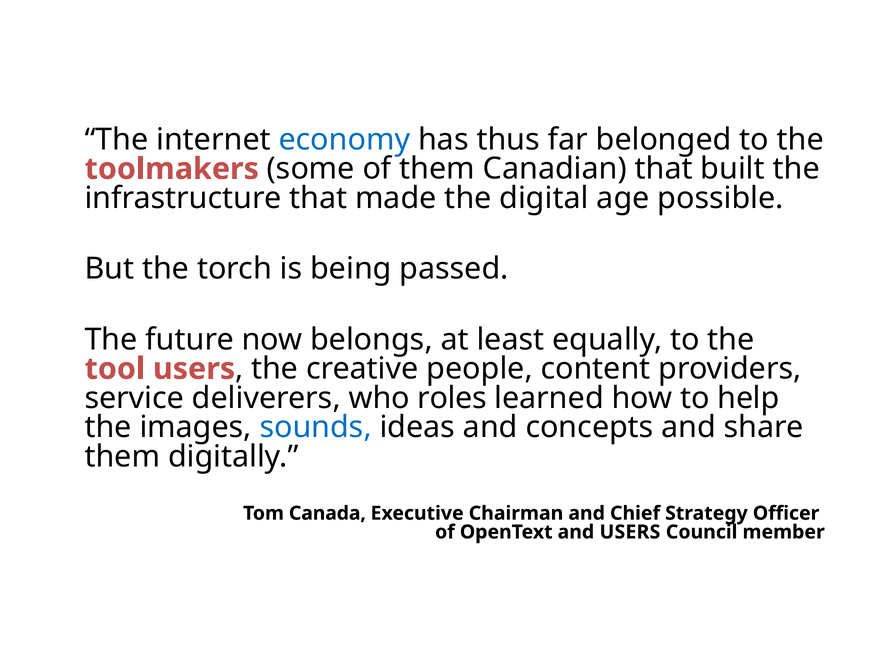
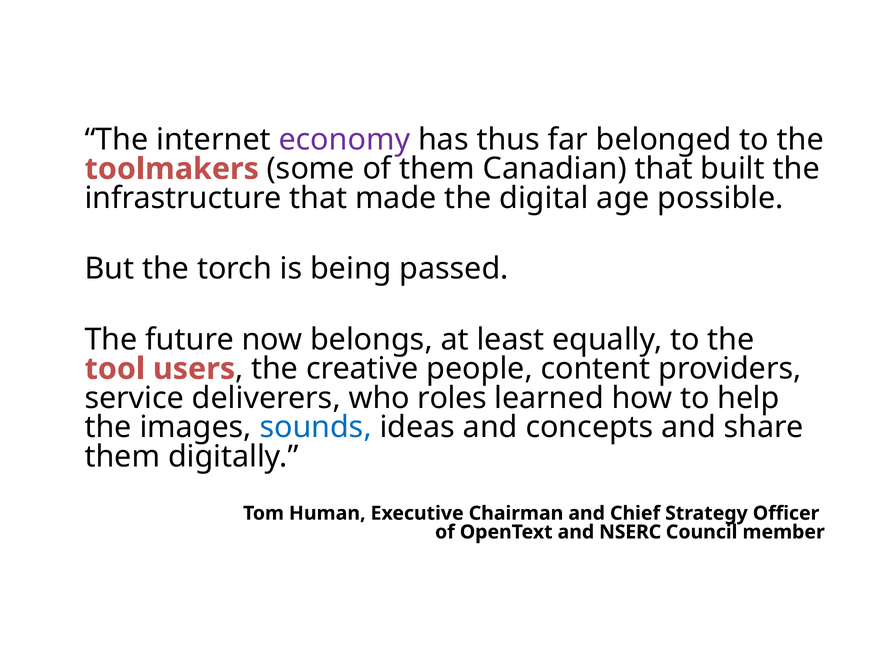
economy colour: blue -> purple
Canada: Canada -> Human
and USERS: USERS -> NSERC
